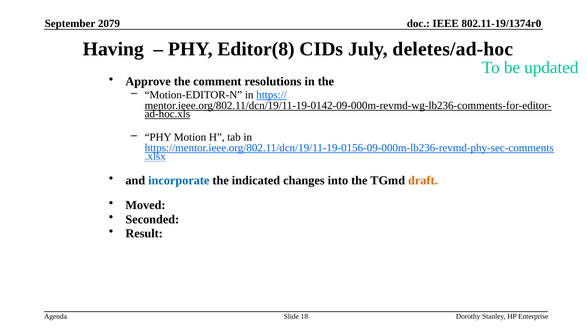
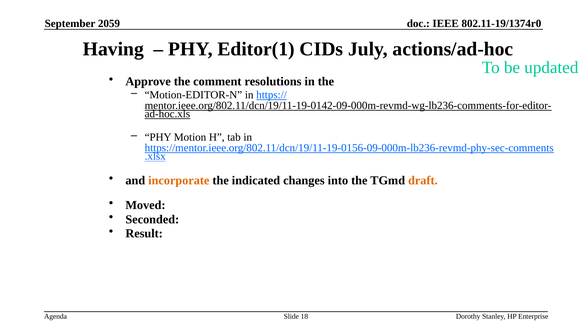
2079: 2079 -> 2059
Editor(8: Editor(8 -> Editor(1
deletes/ad-hoc: deletes/ad-hoc -> actions/ad-hoc
incorporate colour: blue -> orange
